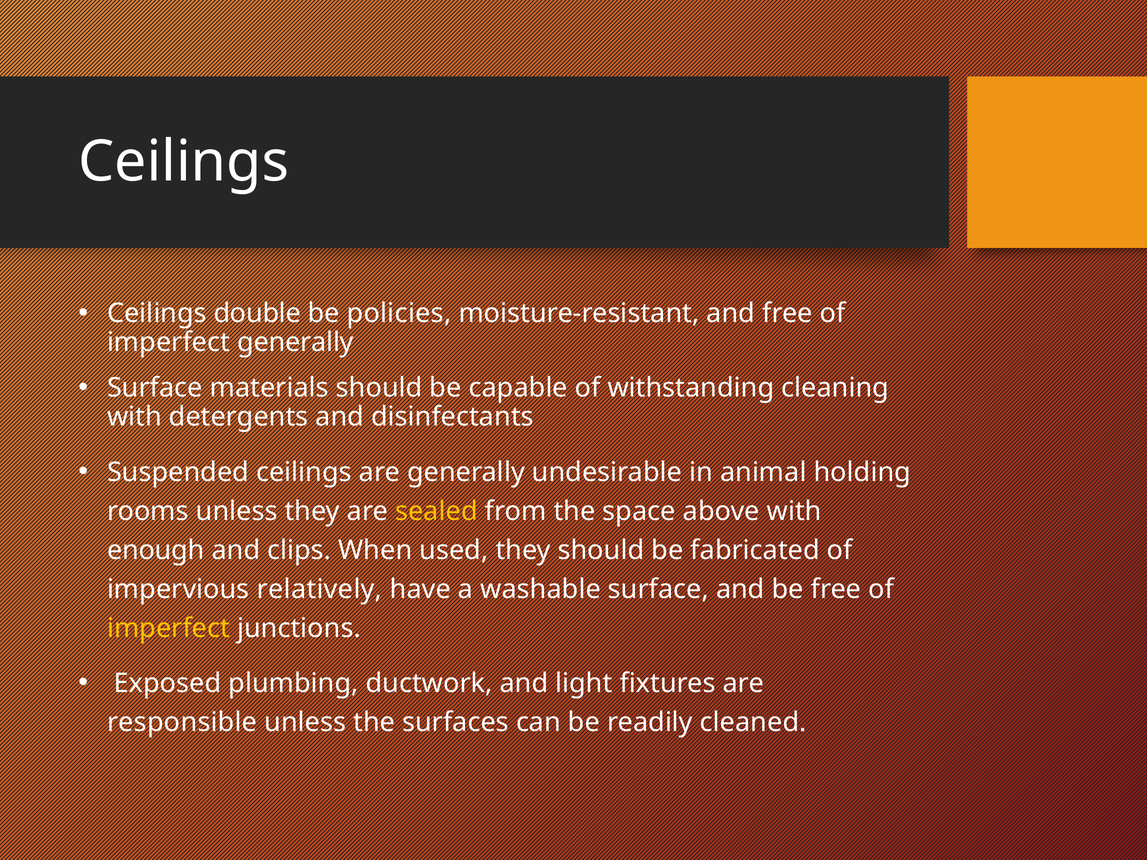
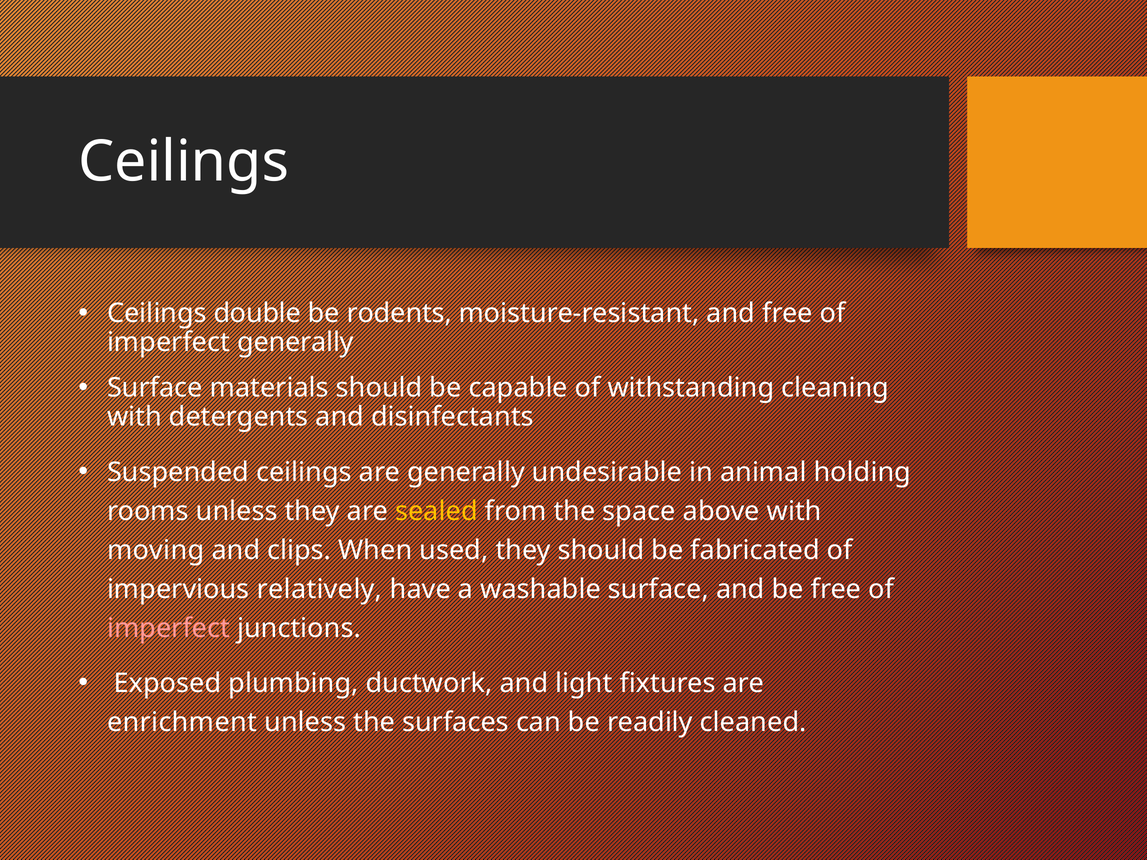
policies: policies -> rodents
enough: enough -> moving
imperfect at (169, 629) colour: yellow -> pink
responsible: responsible -> enrichment
